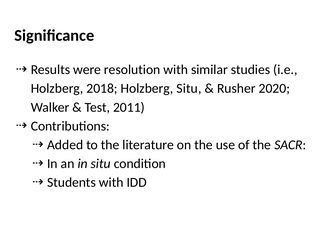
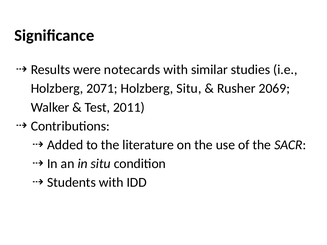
resolution: resolution -> notecards
2018: 2018 -> 2071
2020: 2020 -> 2069
